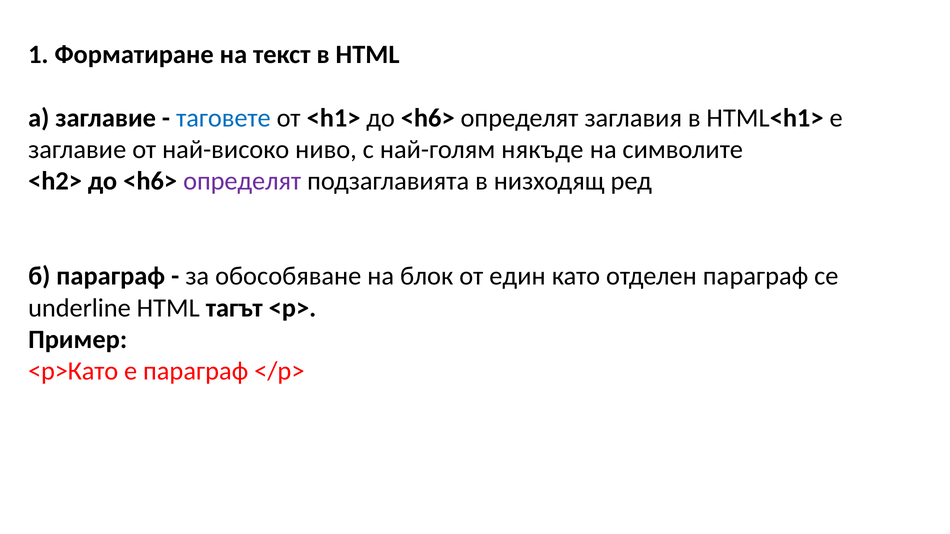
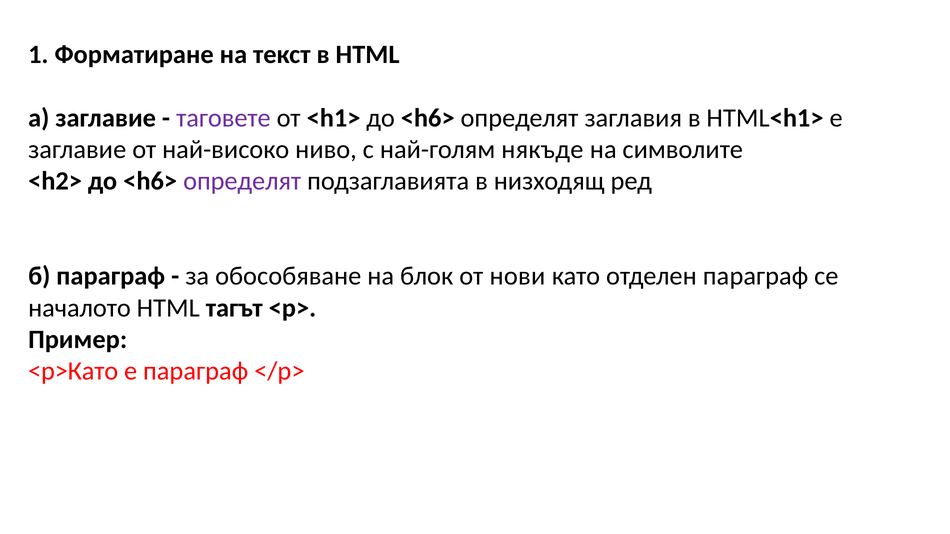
таговете colour: blue -> purple
един: един -> нови
underline: underline -> началото
